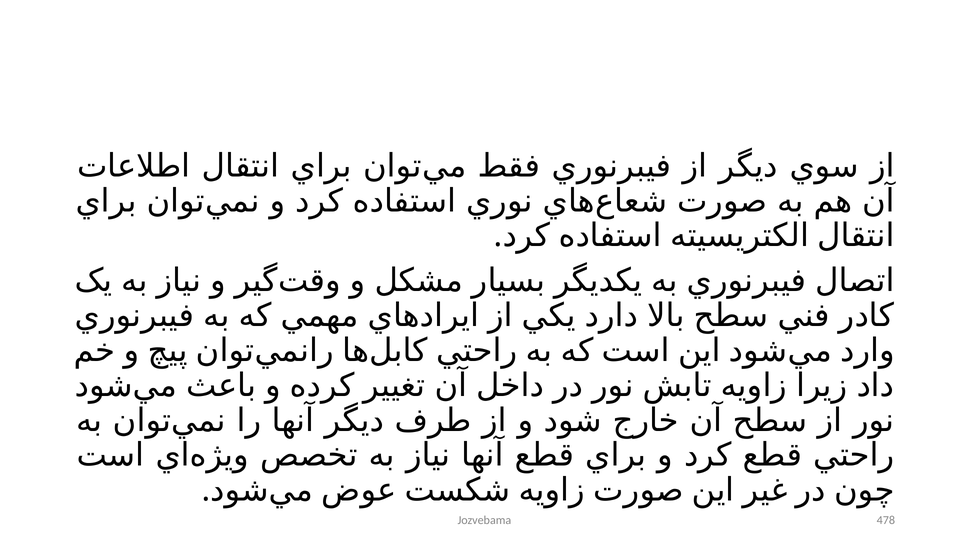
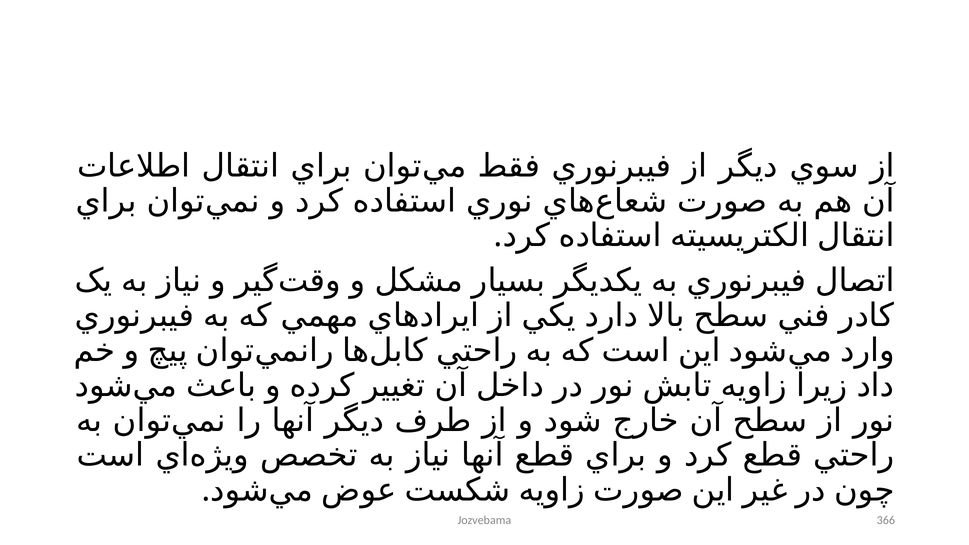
478: 478 -> 366
